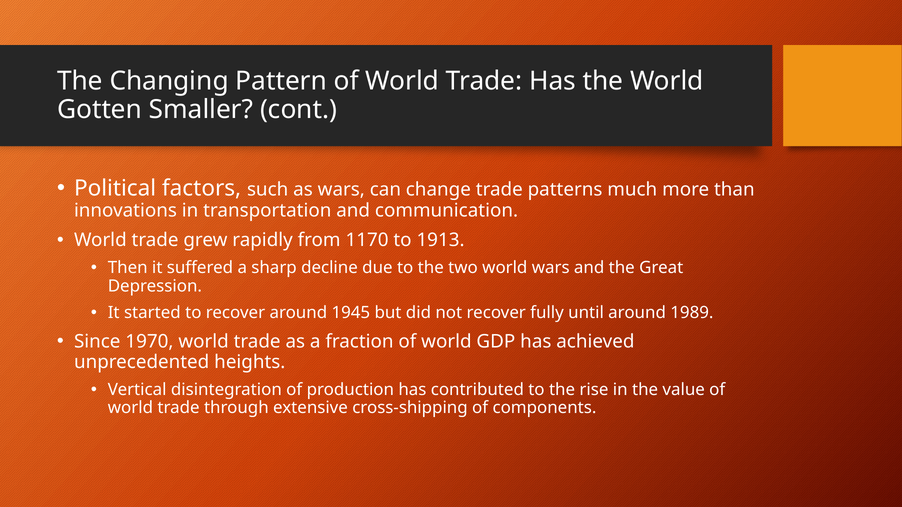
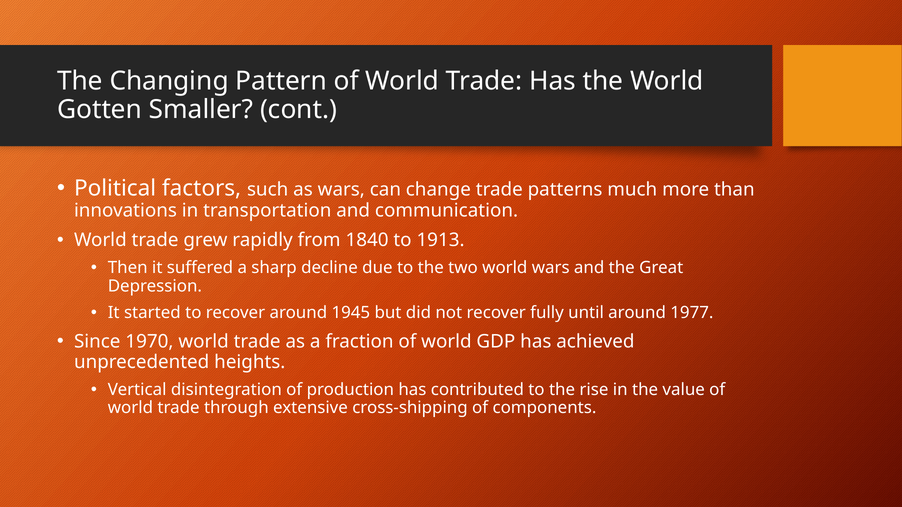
1170: 1170 -> 1840
1989: 1989 -> 1977
